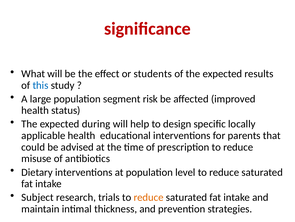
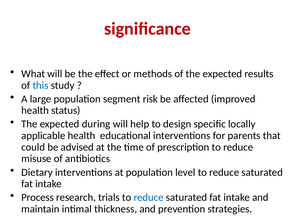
students: students -> methods
Subject: Subject -> Process
reduce at (149, 197) colour: orange -> blue
